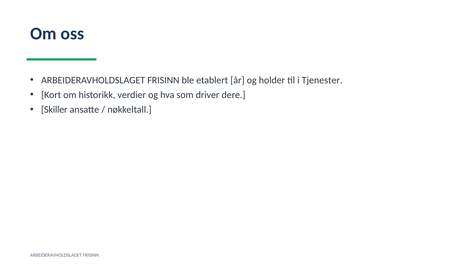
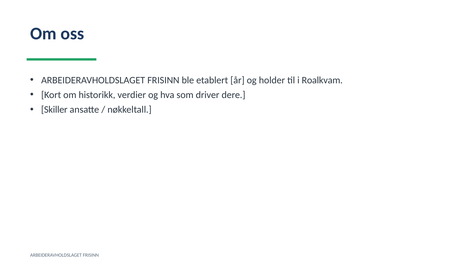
Tjenester: Tjenester -> Roalkvam
